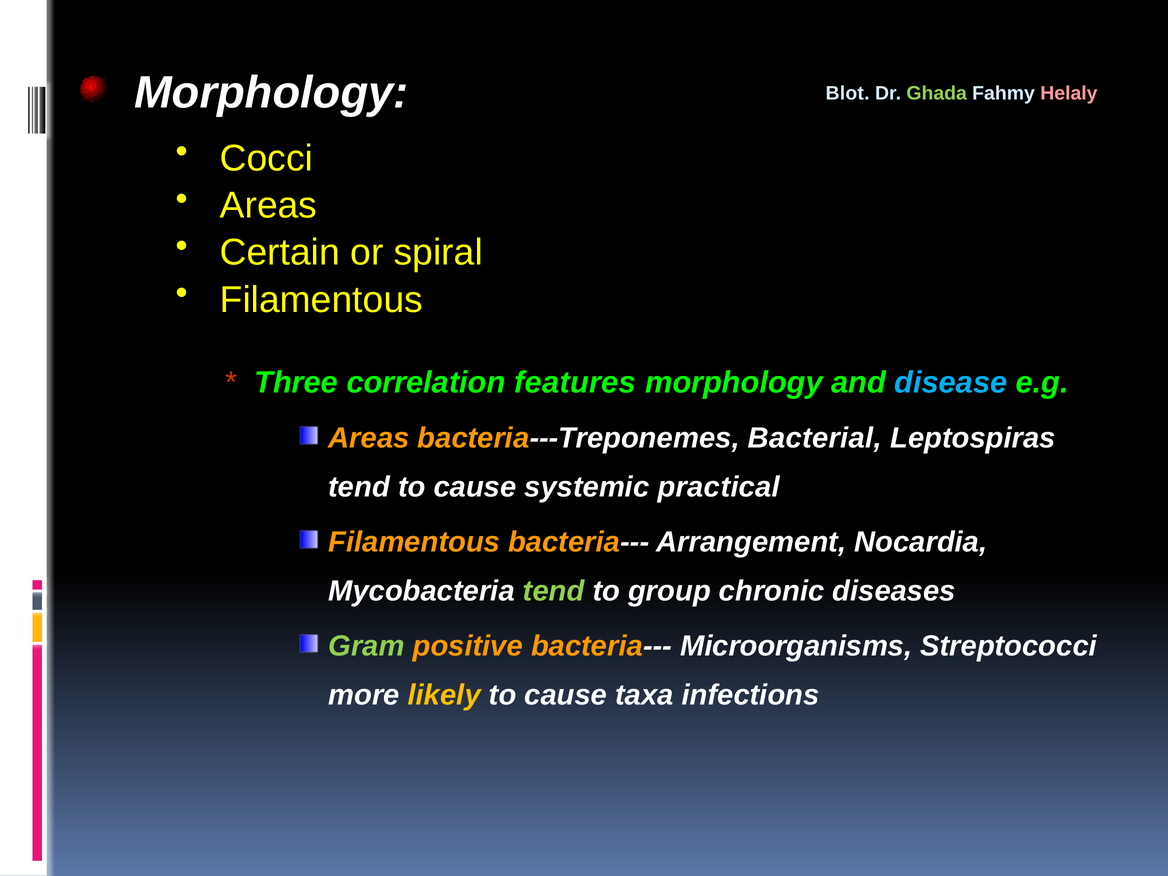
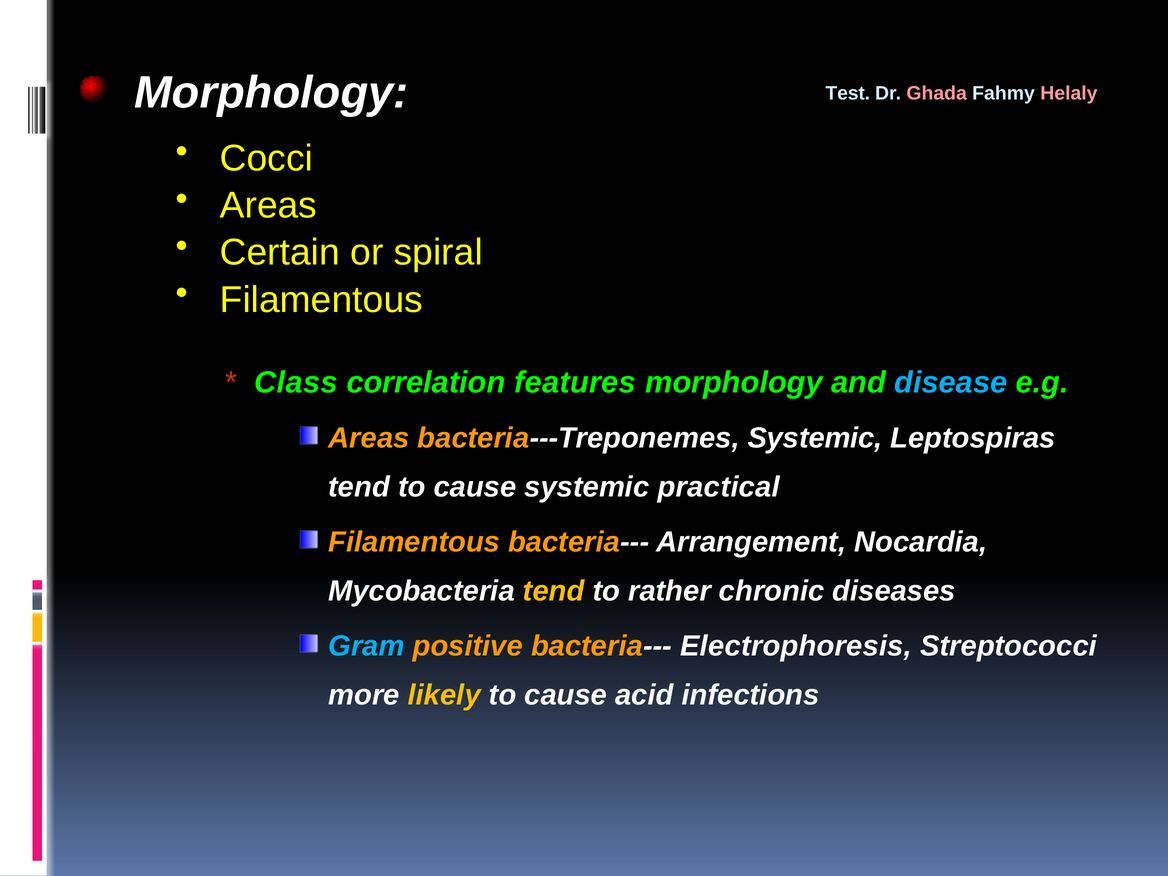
Blot: Blot -> Test
Ghada colour: light green -> pink
Three: Three -> Class
bacteria---Treponemes Bacterial: Bacterial -> Systemic
tend at (554, 591) colour: light green -> yellow
group: group -> rather
Gram colour: light green -> light blue
Microorganisms: Microorganisms -> Electrophoresis
taxa: taxa -> acid
